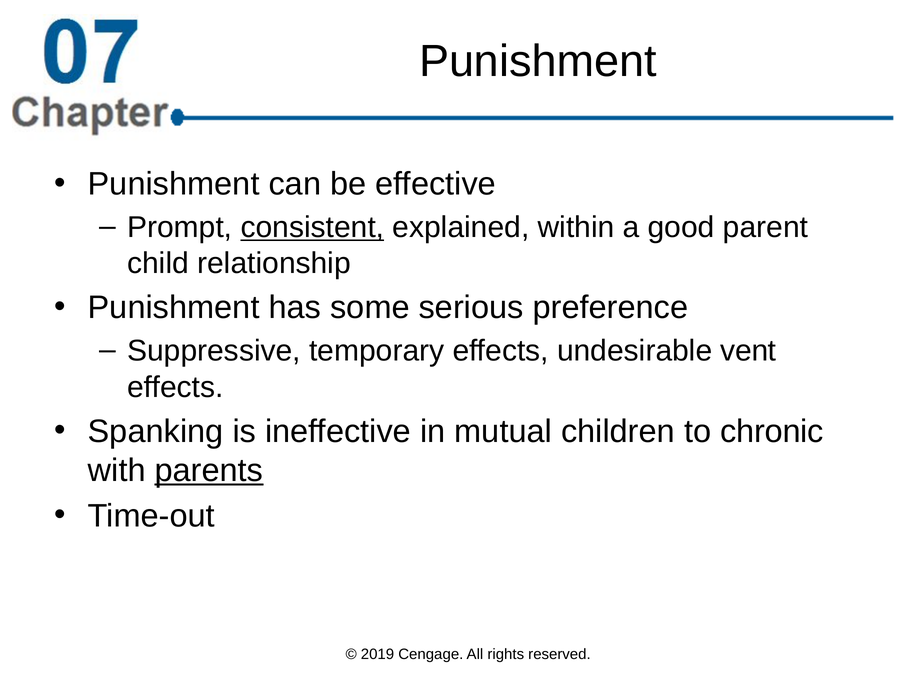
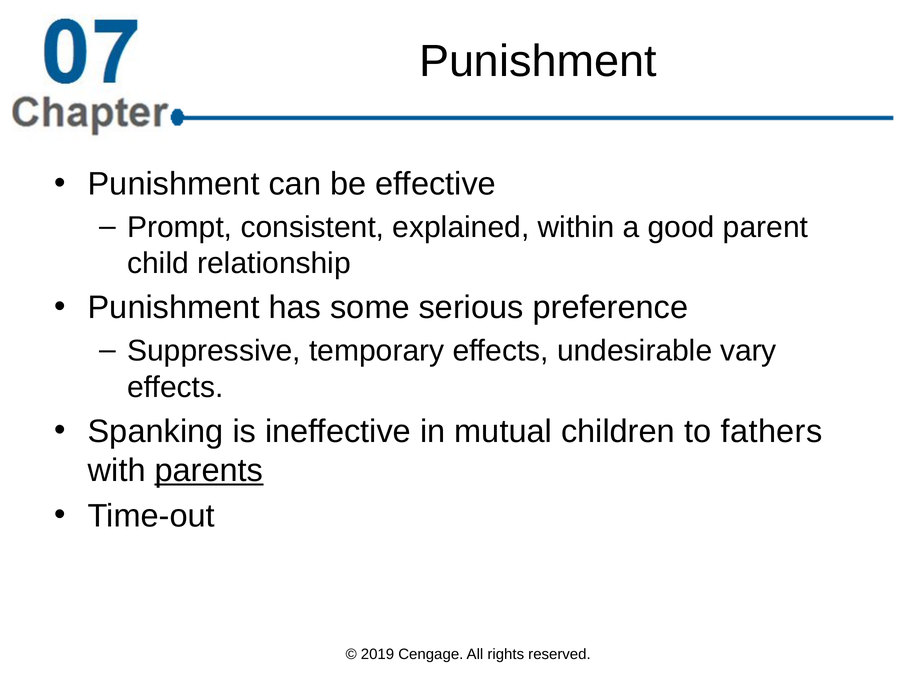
consistent underline: present -> none
vent: vent -> vary
chronic: chronic -> fathers
